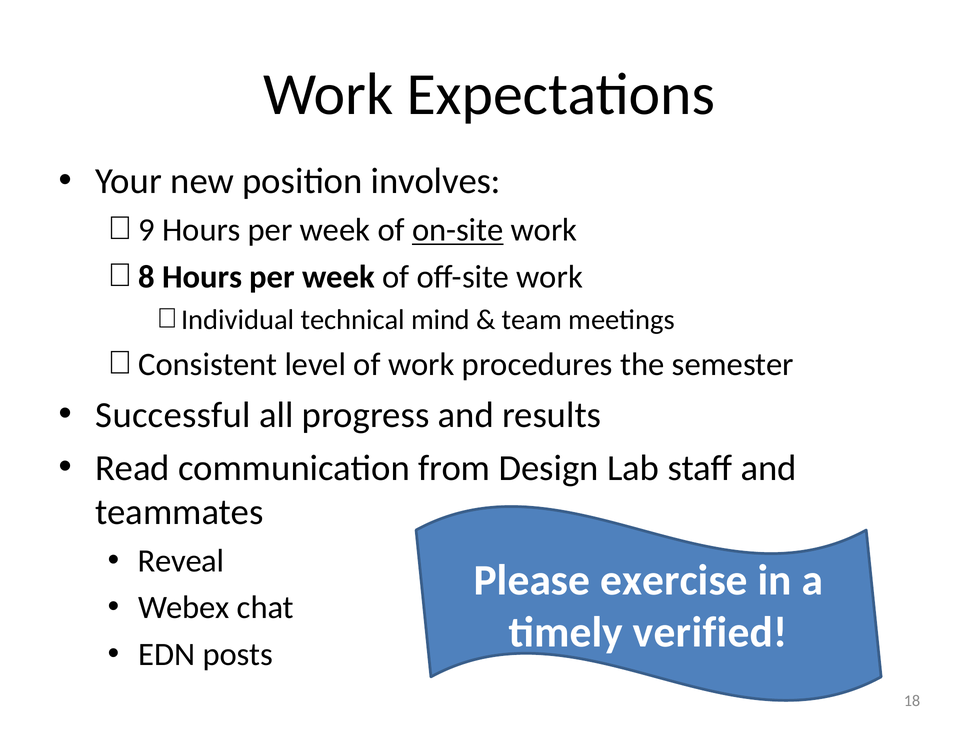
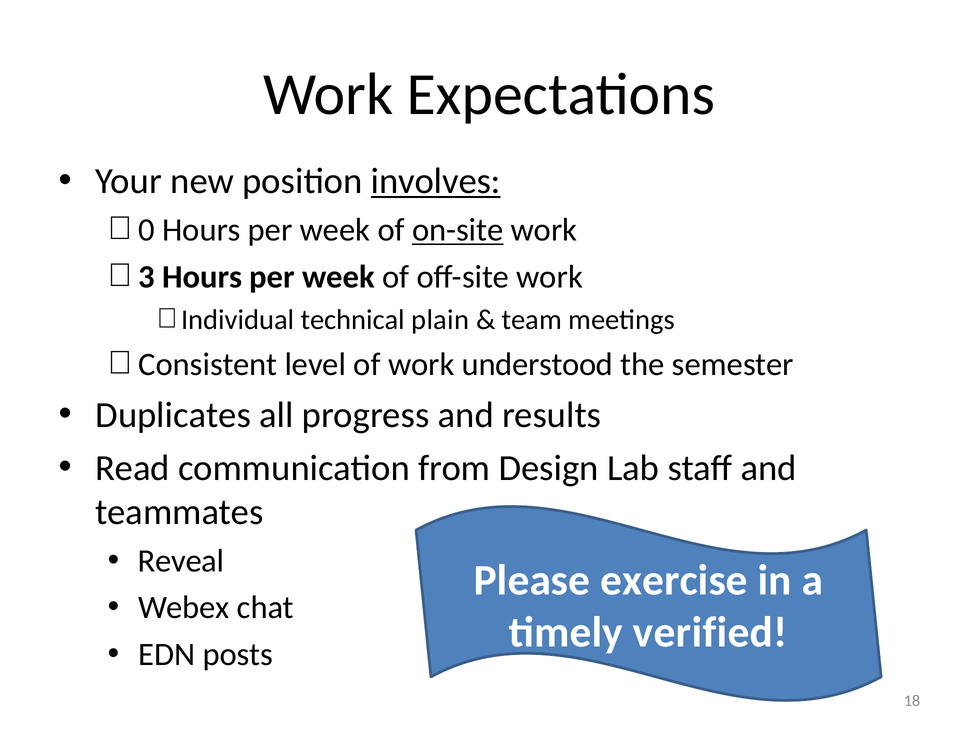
involves underline: none -> present
9: 9 -> 0
8: 8 -> 3
mind: mind -> plain
procedures: procedures -> understood
Successful: Successful -> Duplicates
